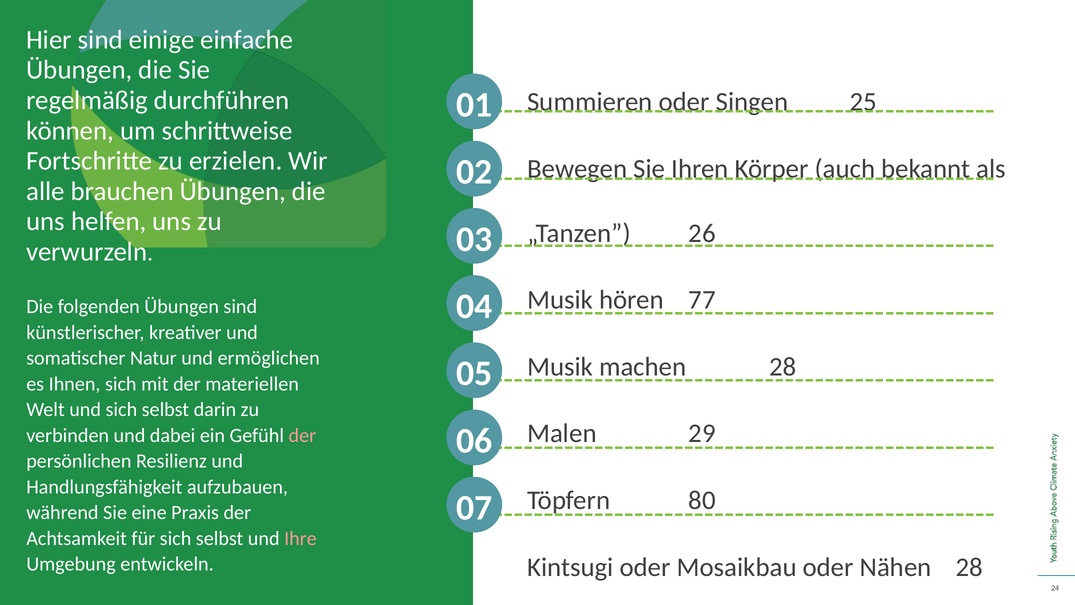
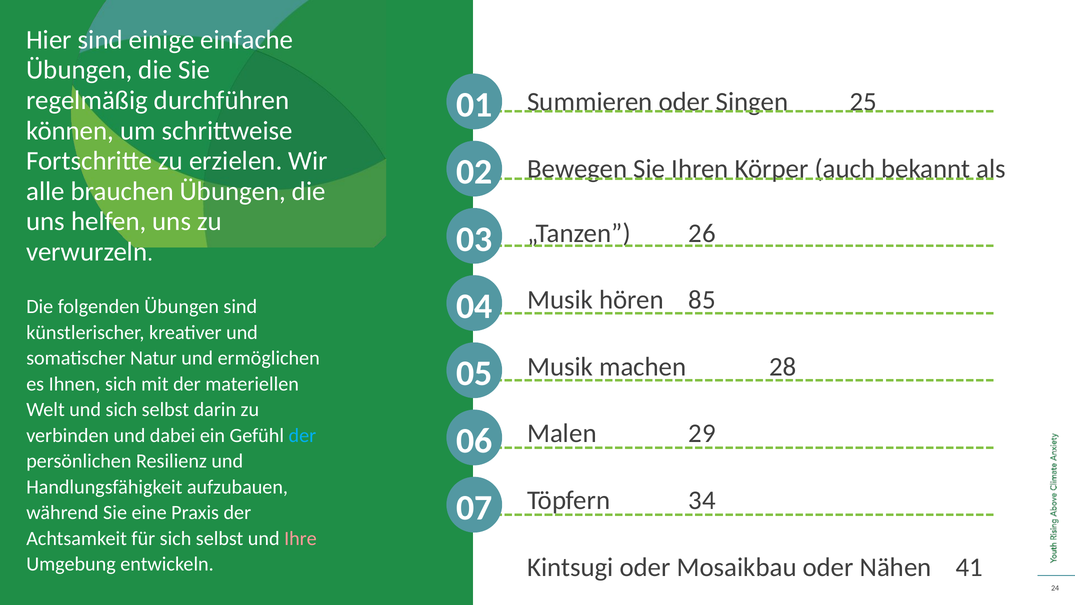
77: 77 -> 85
der at (302, 435) colour: pink -> light blue
80: 80 -> 34
Nähen 28: 28 -> 41
